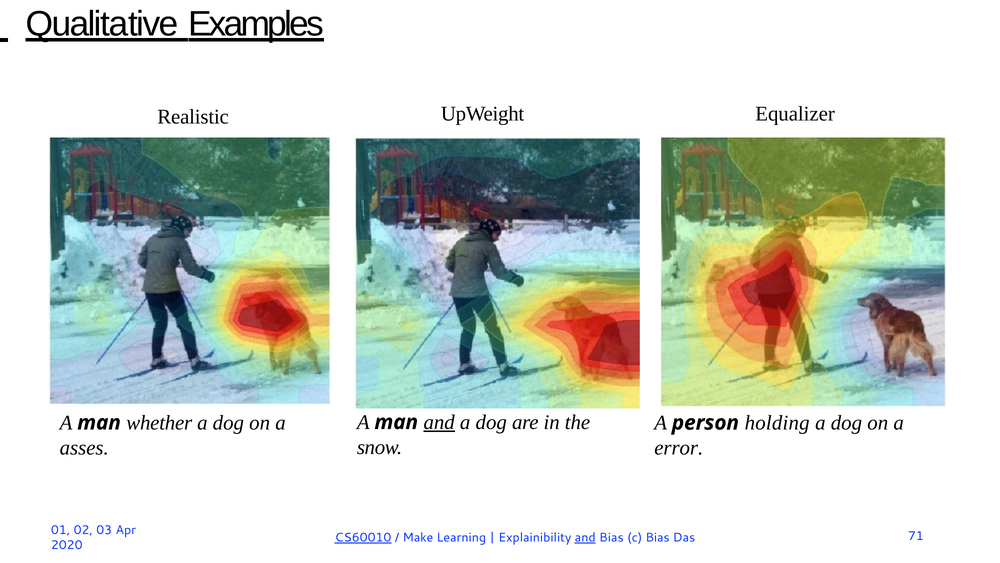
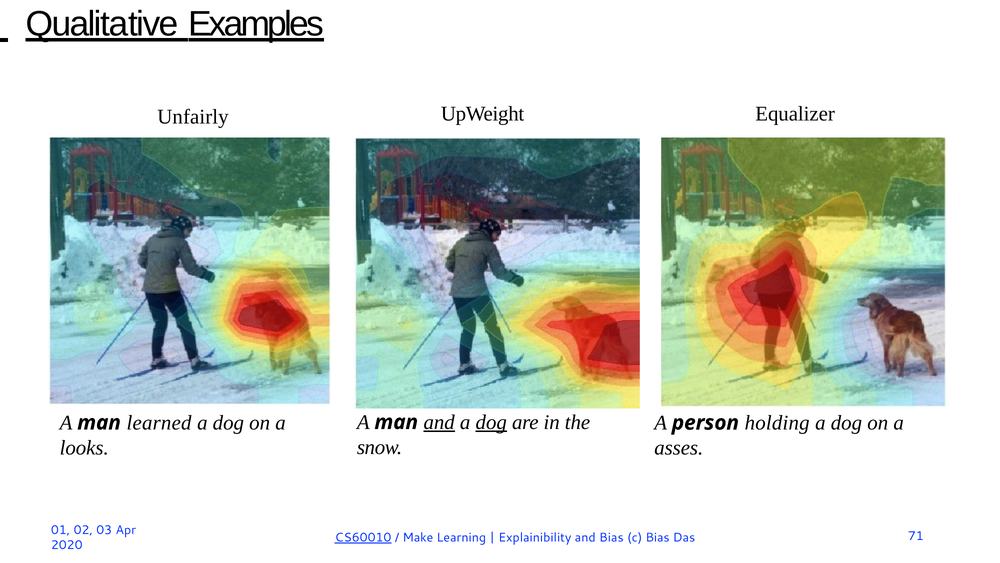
Realistic: Realistic -> Unfairly
dog at (491, 422) underline: none -> present
whether: whether -> learned
asses: asses -> looks
error: error -> asses
and at (585, 537) underline: present -> none
